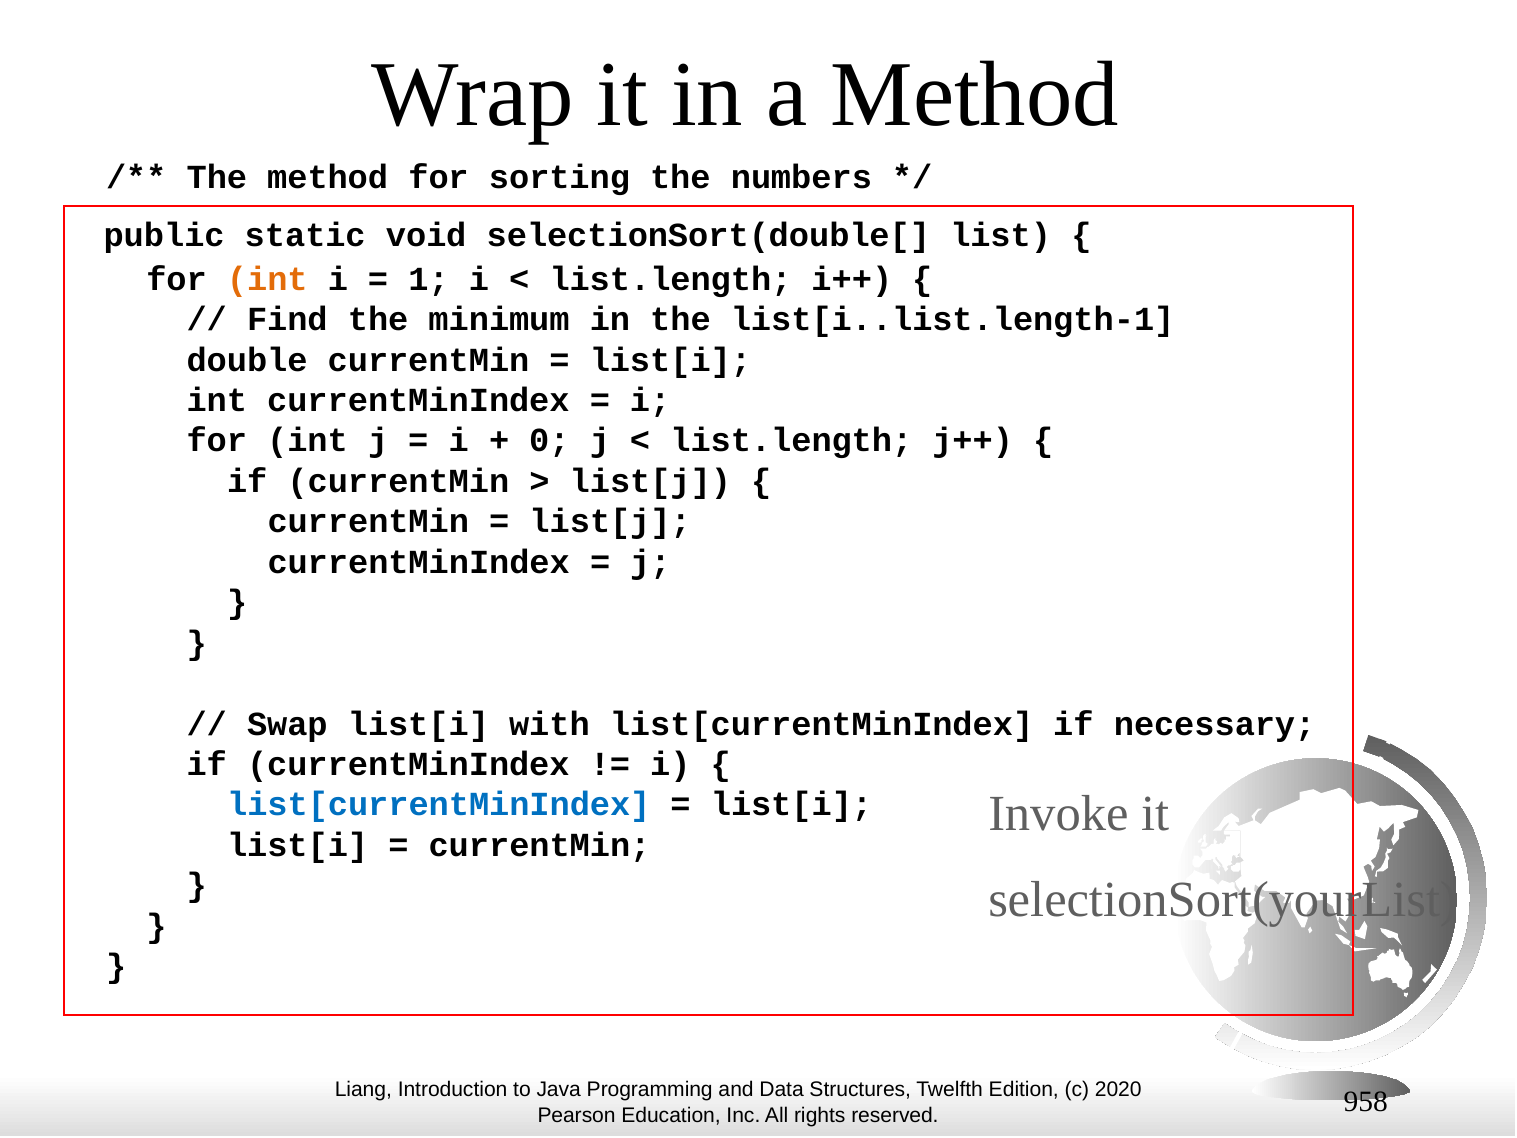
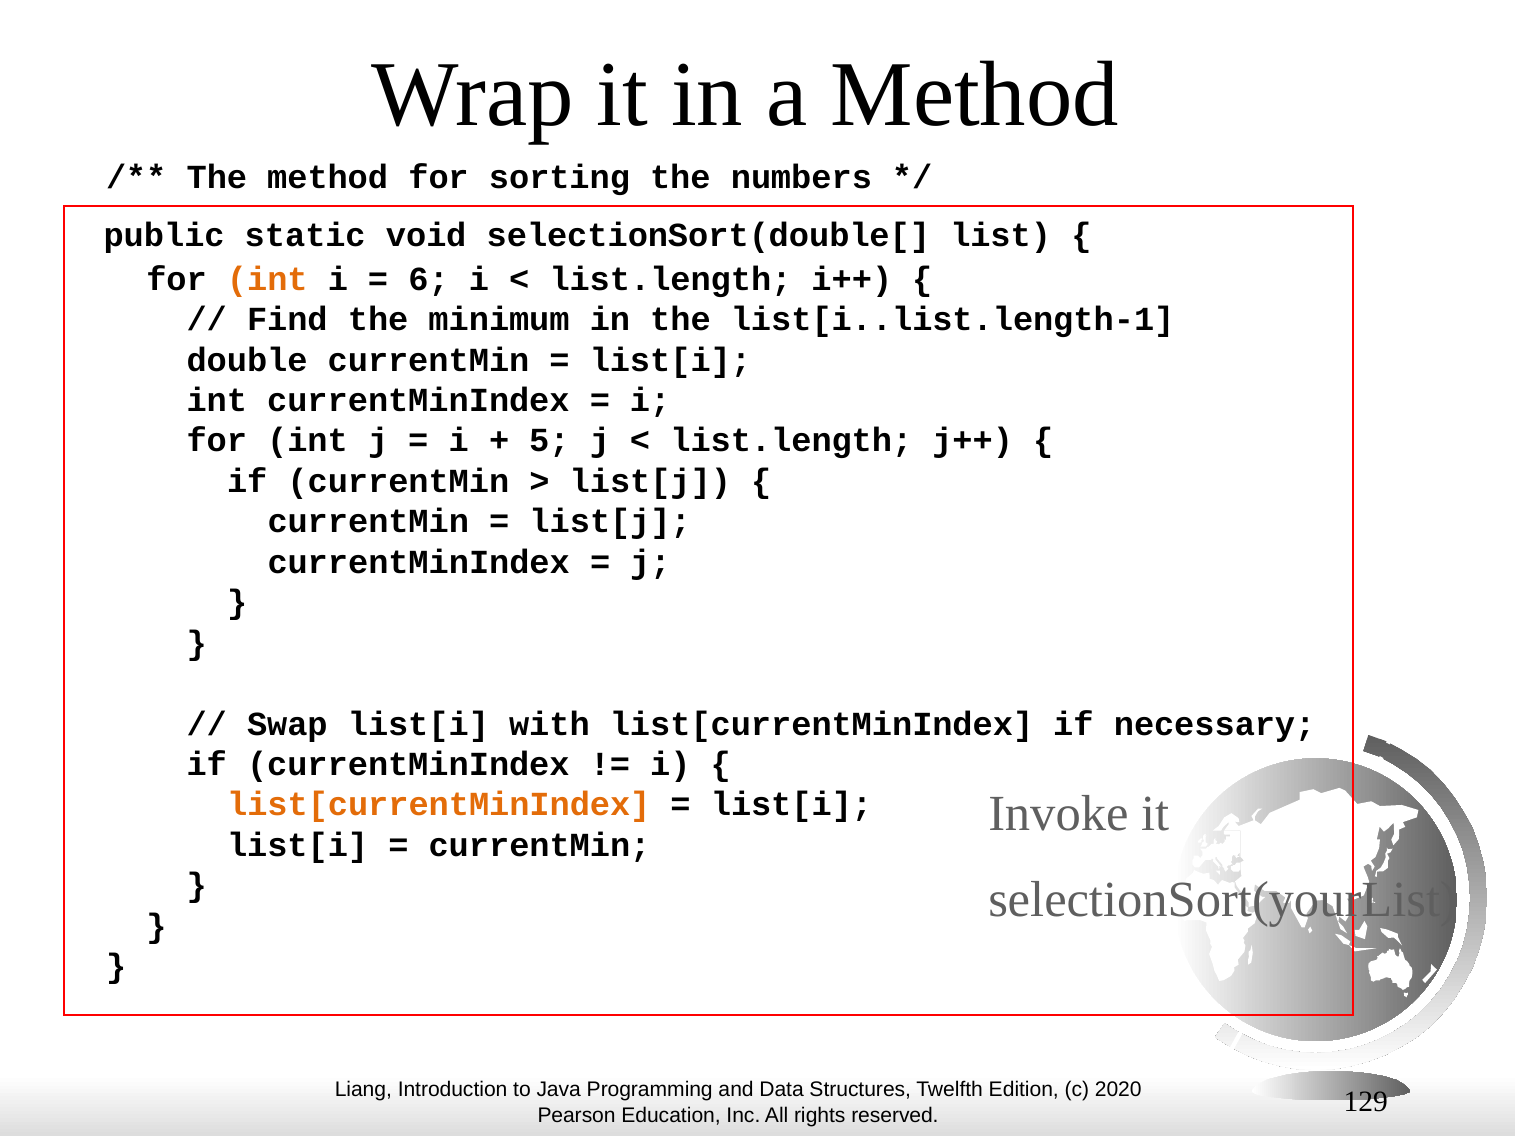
1: 1 -> 6
0: 0 -> 5
list[currentMinIndex at (439, 805) colour: blue -> orange
958: 958 -> 129
